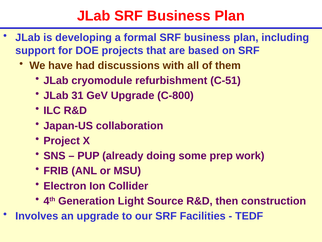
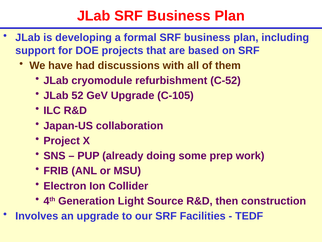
C-51: C-51 -> C-52
31: 31 -> 52
C-800: C-800 -> C-105
